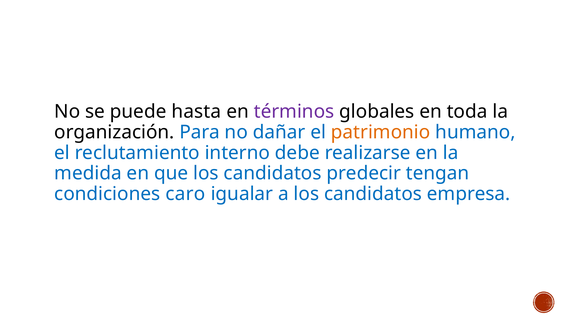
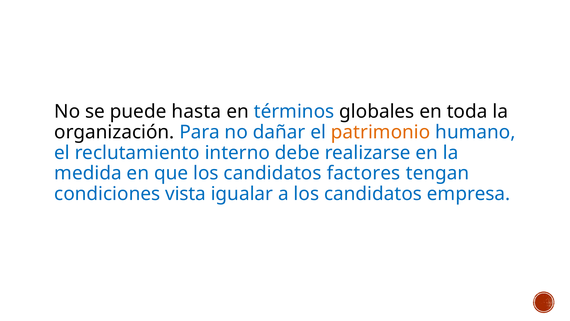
términos colour: purple -> blue
predecir: predecir -> factores
caro: caro -> vista
